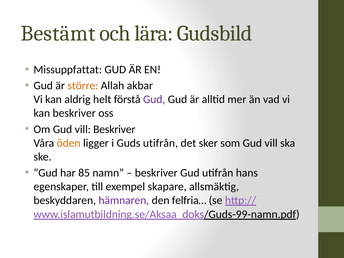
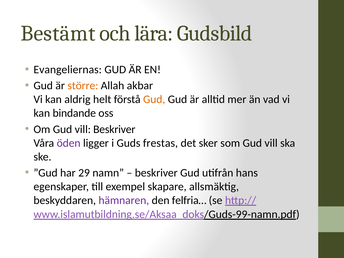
Missuppfattat: Missuppfattat -> Evangeliernas
Gud at (154, 99) colour: purple -> orange
kan beskriver: beskriver -> bindande
öden colour: orange -> purple
Guds utifrån: utifrån -> frestas
85: 85 -> 29
